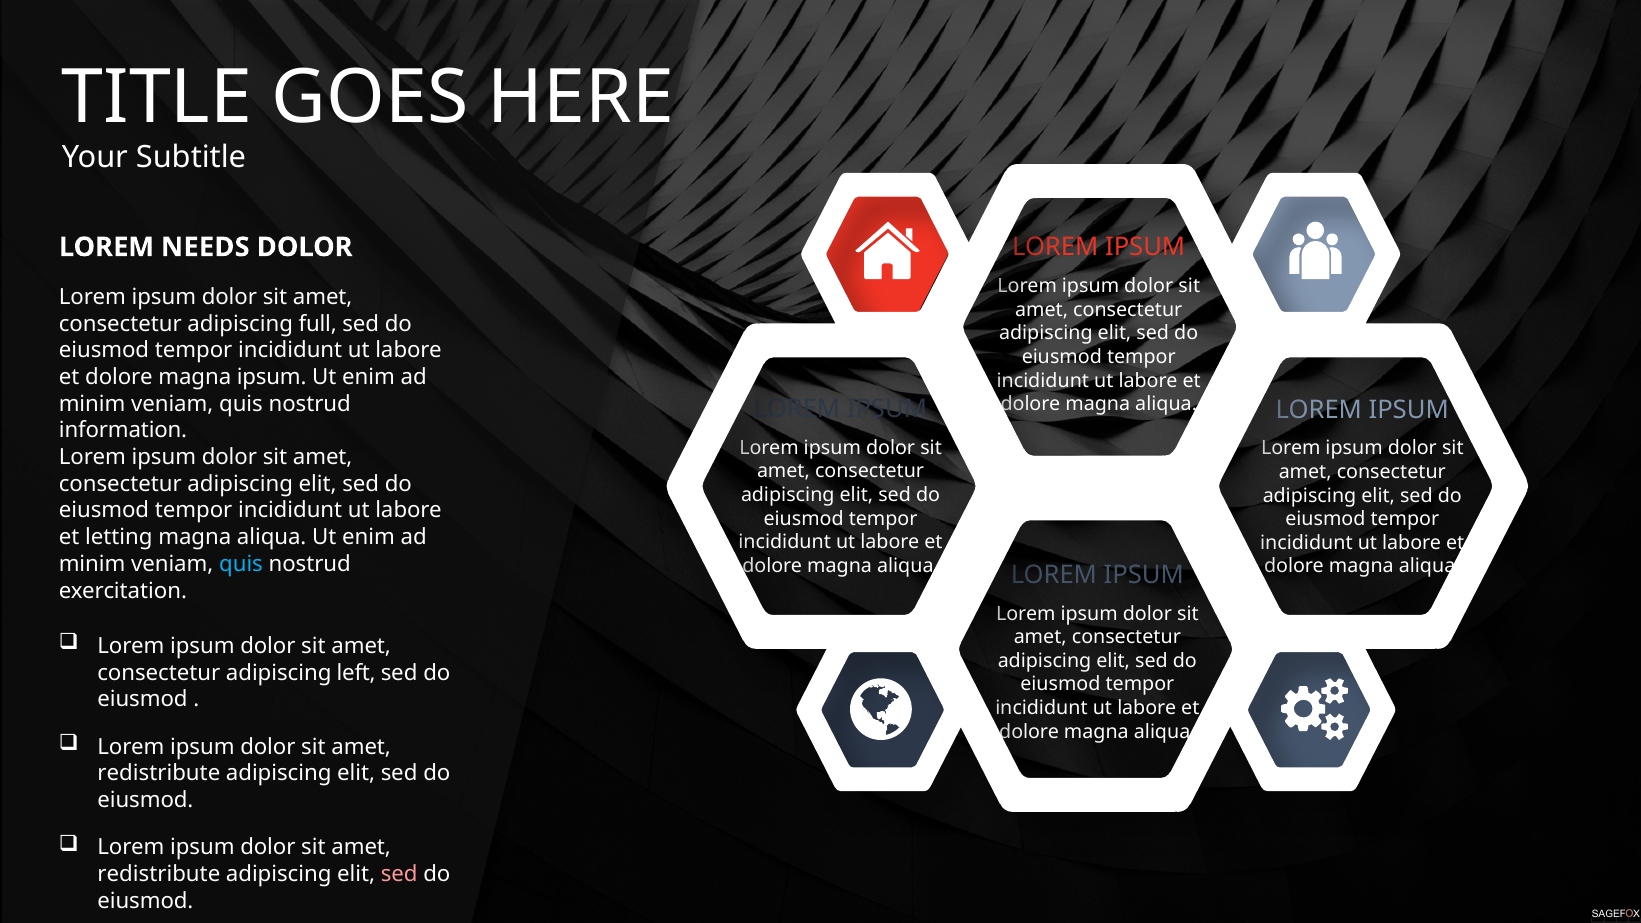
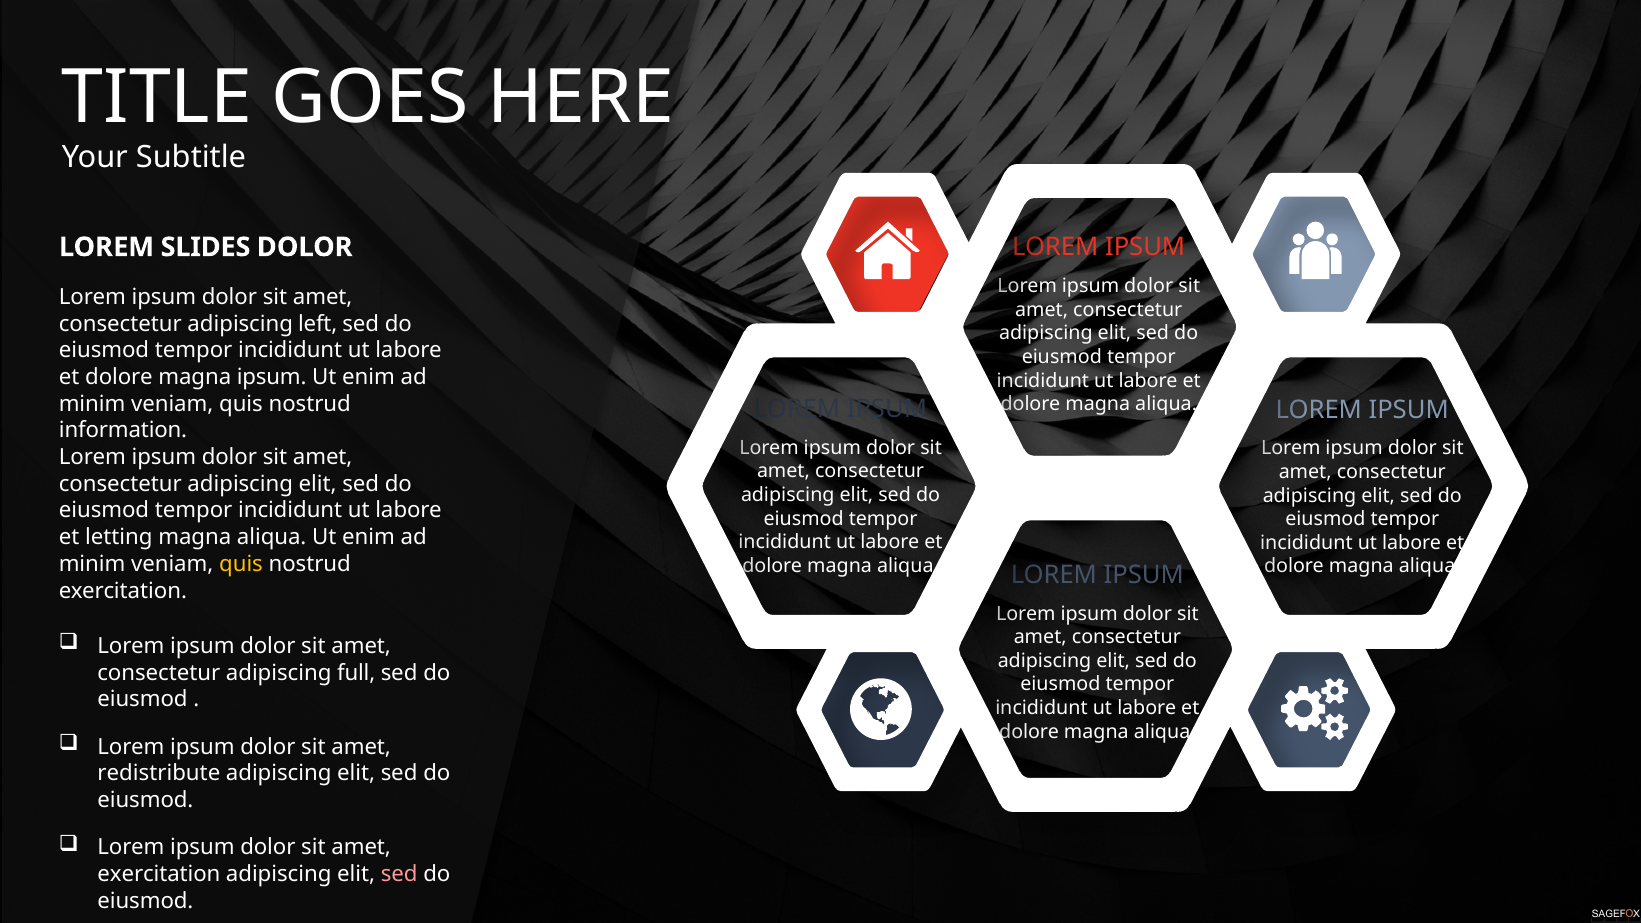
NEEDS: NEEDS -> SLIDES
full: full -> left
quis at (241, 564) colour: light blue -> yellow
left: left -> full
redistribute at (159, 874): redistribute -> exercitation
